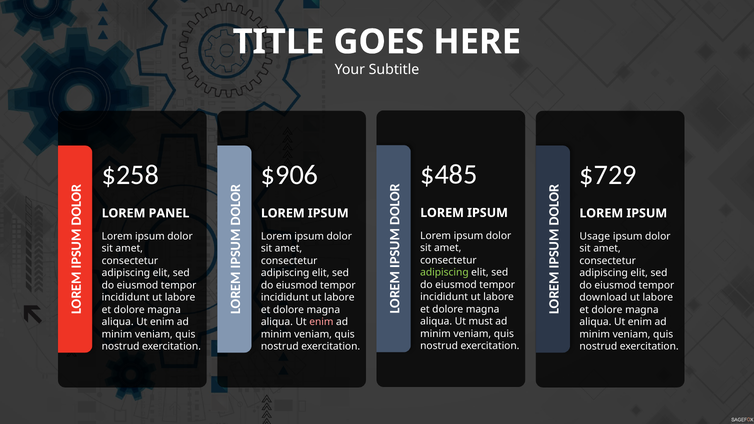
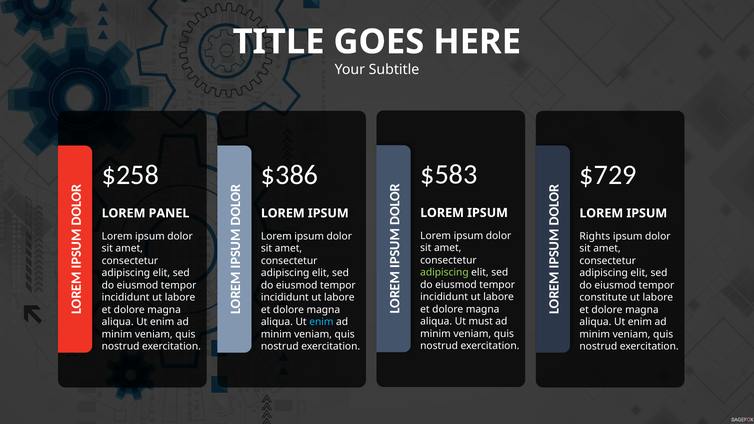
$485: $485 -> $583
$906: $906 -> $386
Usage: Usage -> Rights
download: download -> constitute
enim at (321, 322) colour: pink -> light blue
